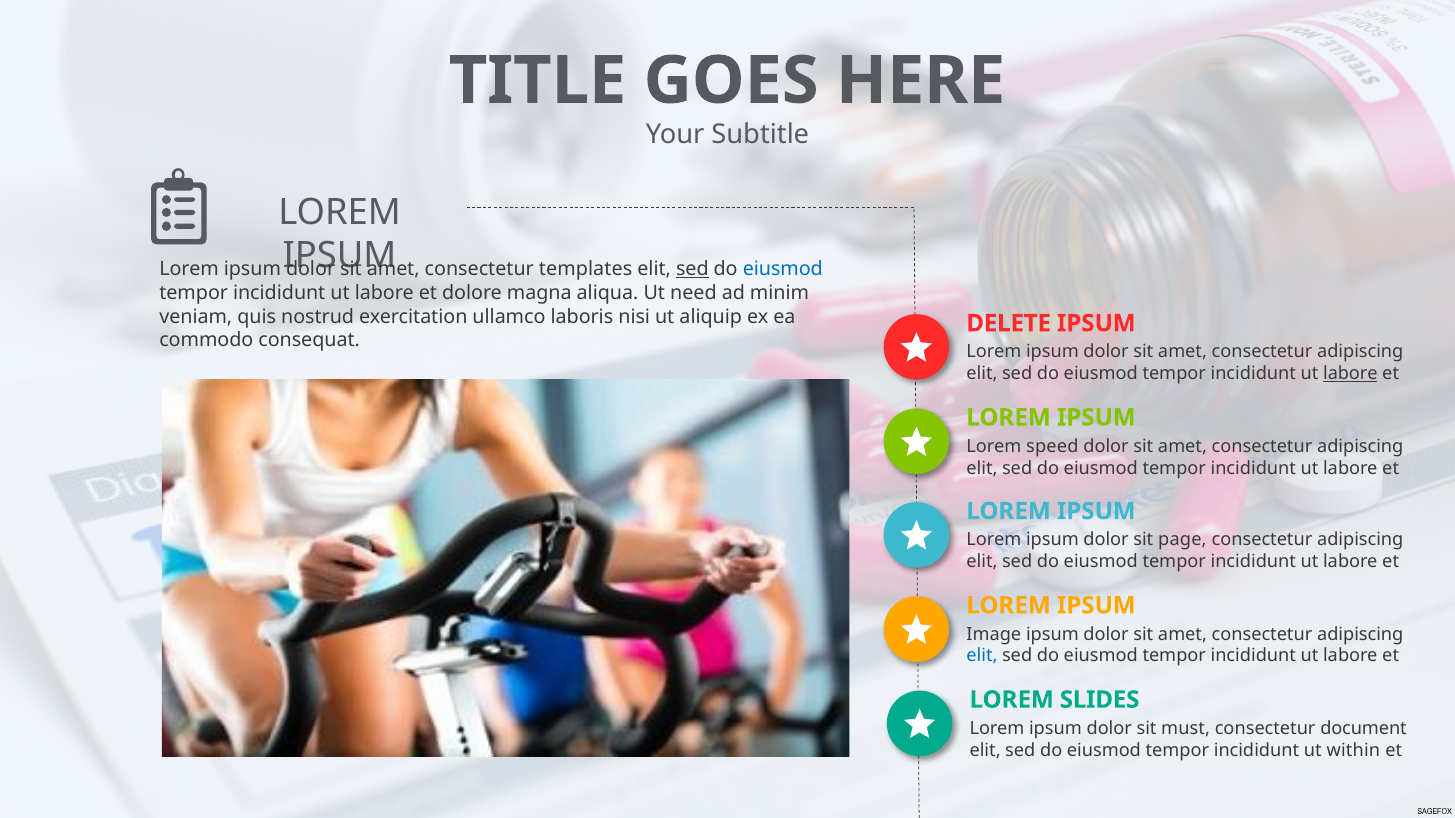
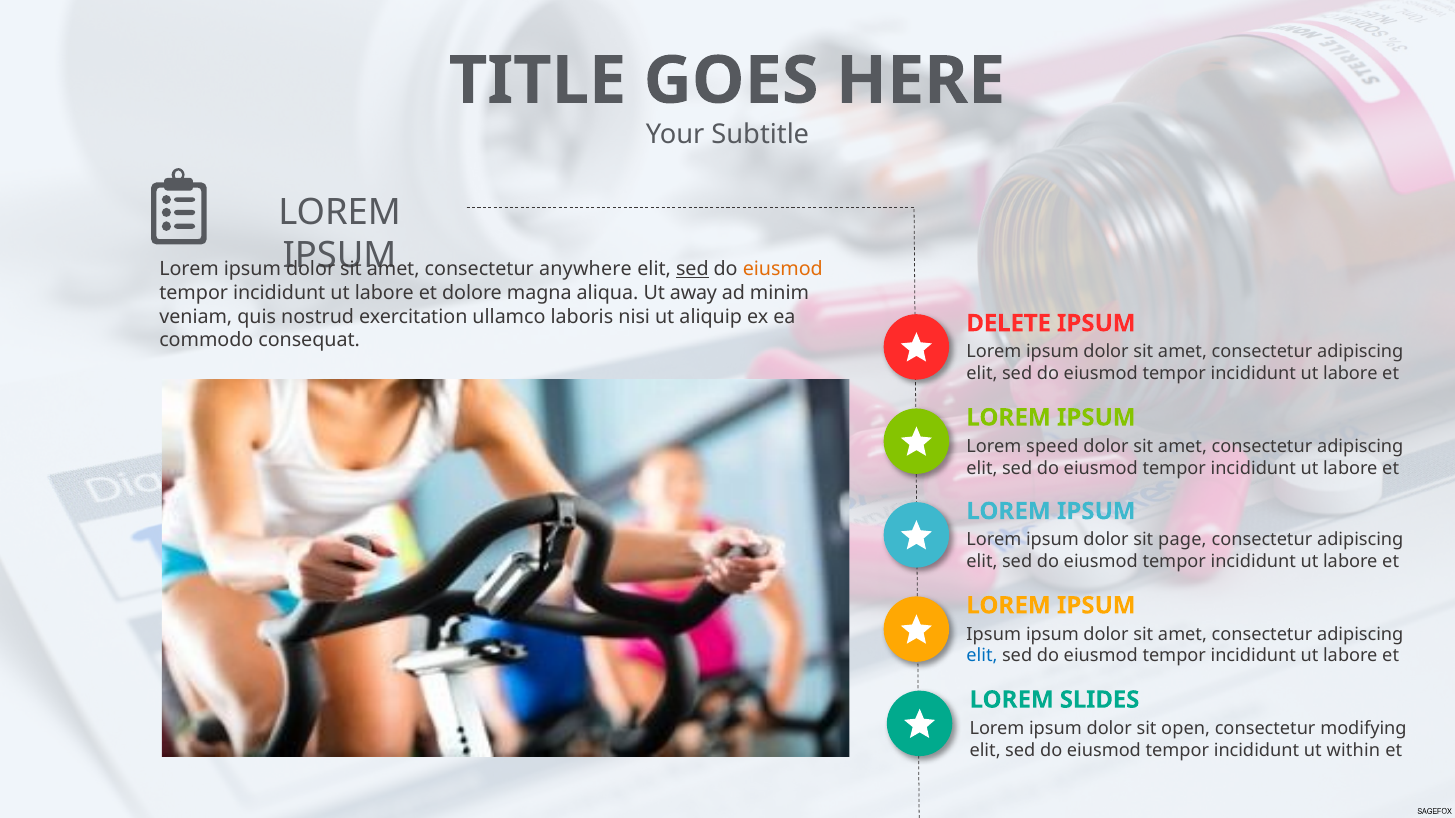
templates: templates -> anywhere
eiusmod at (783, 269) colour: blue -> orange
need: need -> away
labore at (1350, 374) underline: present -> none
Image at (994, 634): Image -> Ipsum
must: must -> open
document: document -> modifying
